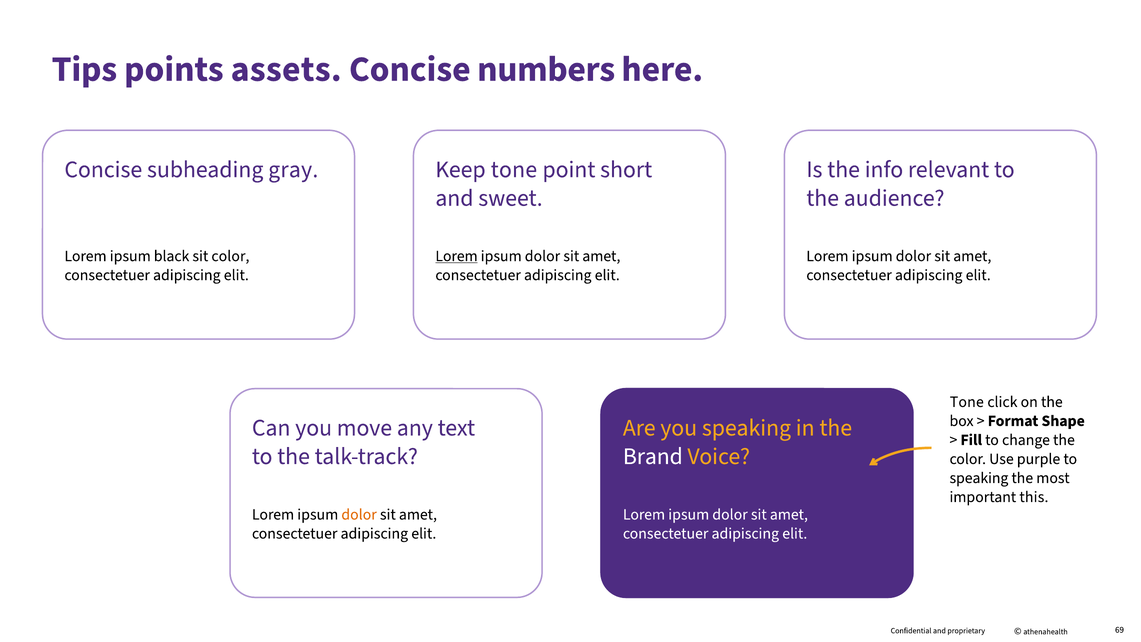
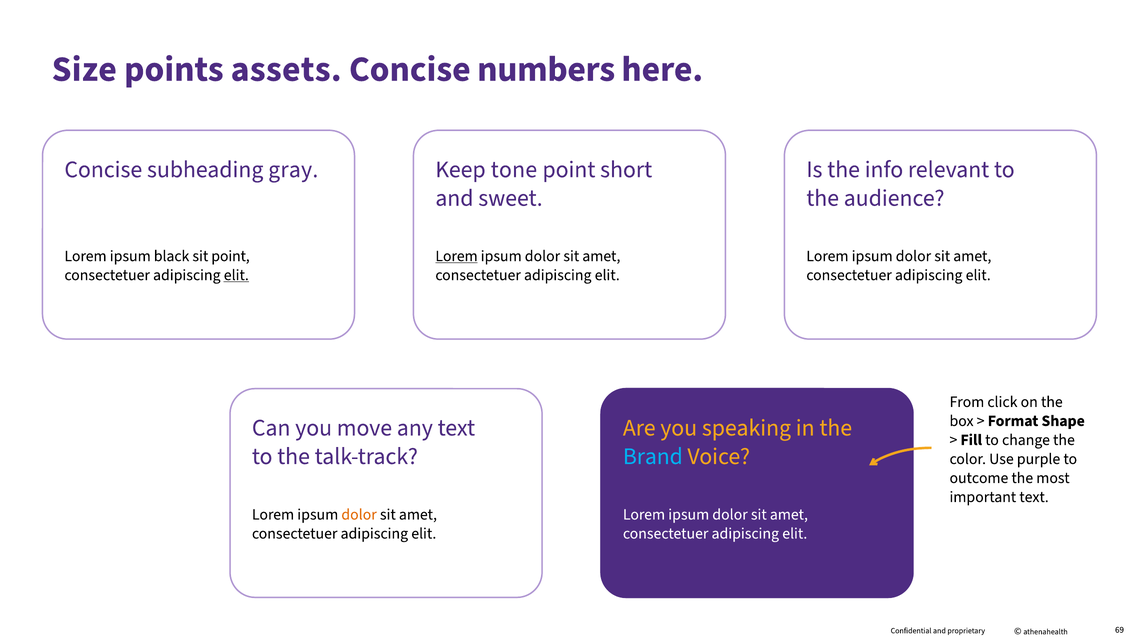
Tips: Tips -> Size
sit color: color -> point
elit at (236, 275) underline: none -> present
Tone at (967, 402): Tone -> From
Brand colour: white -> light blue
speaking at (979, 478): speaking -> outcome
important this: this -> text
